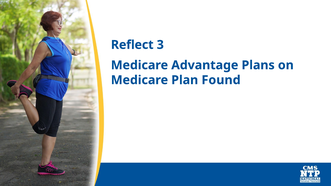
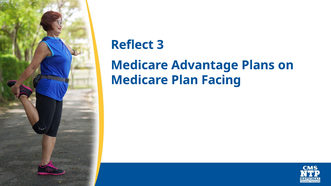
Found: Found -> Facing
